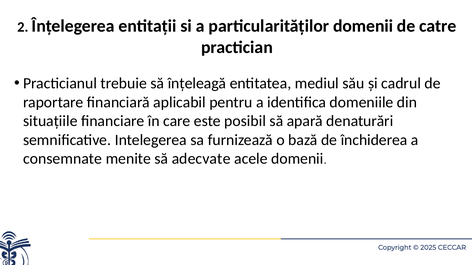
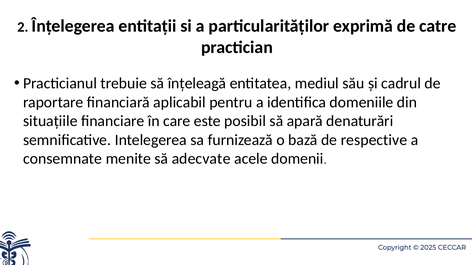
particularităţilor domenii: domenii -> exprimă
închiderea: închiderea -> respective
